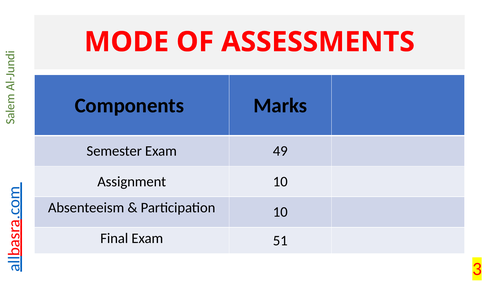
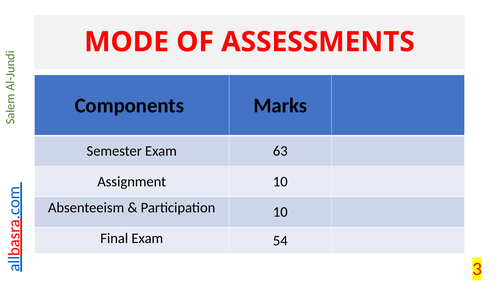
49: 49 -> 63
51: 51 -> 54
